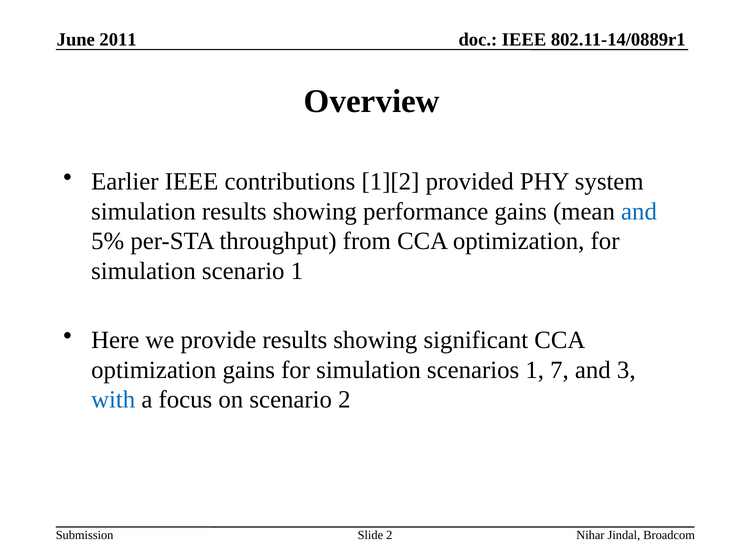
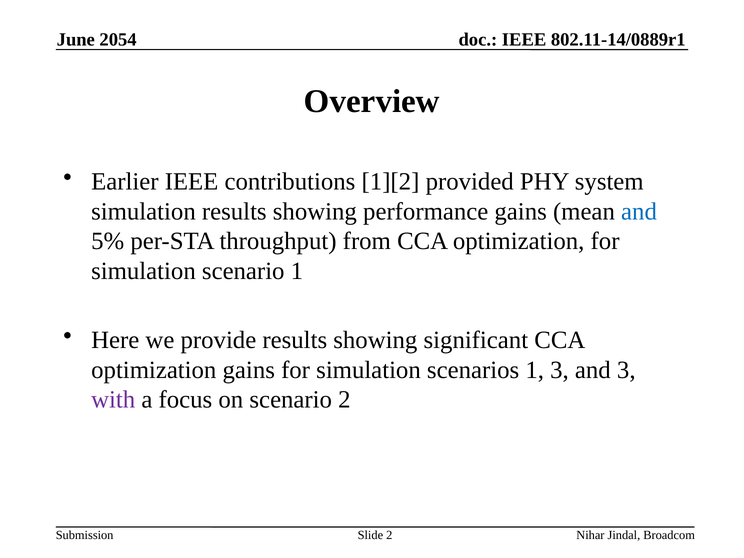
2011: 2011 -> 2054
1 7: 7 -> 3
with colour: blue -> purple
